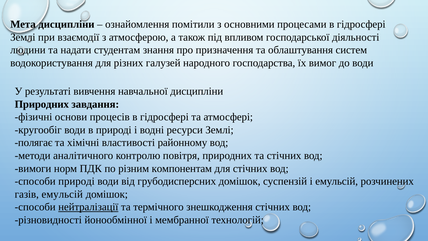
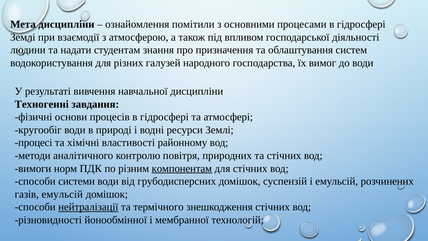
Природних at (42, 104): Природних -> Техногенні
полягає: полягає -> процесі
компонентам underline: none -> present
способи природі: природі -> системи
